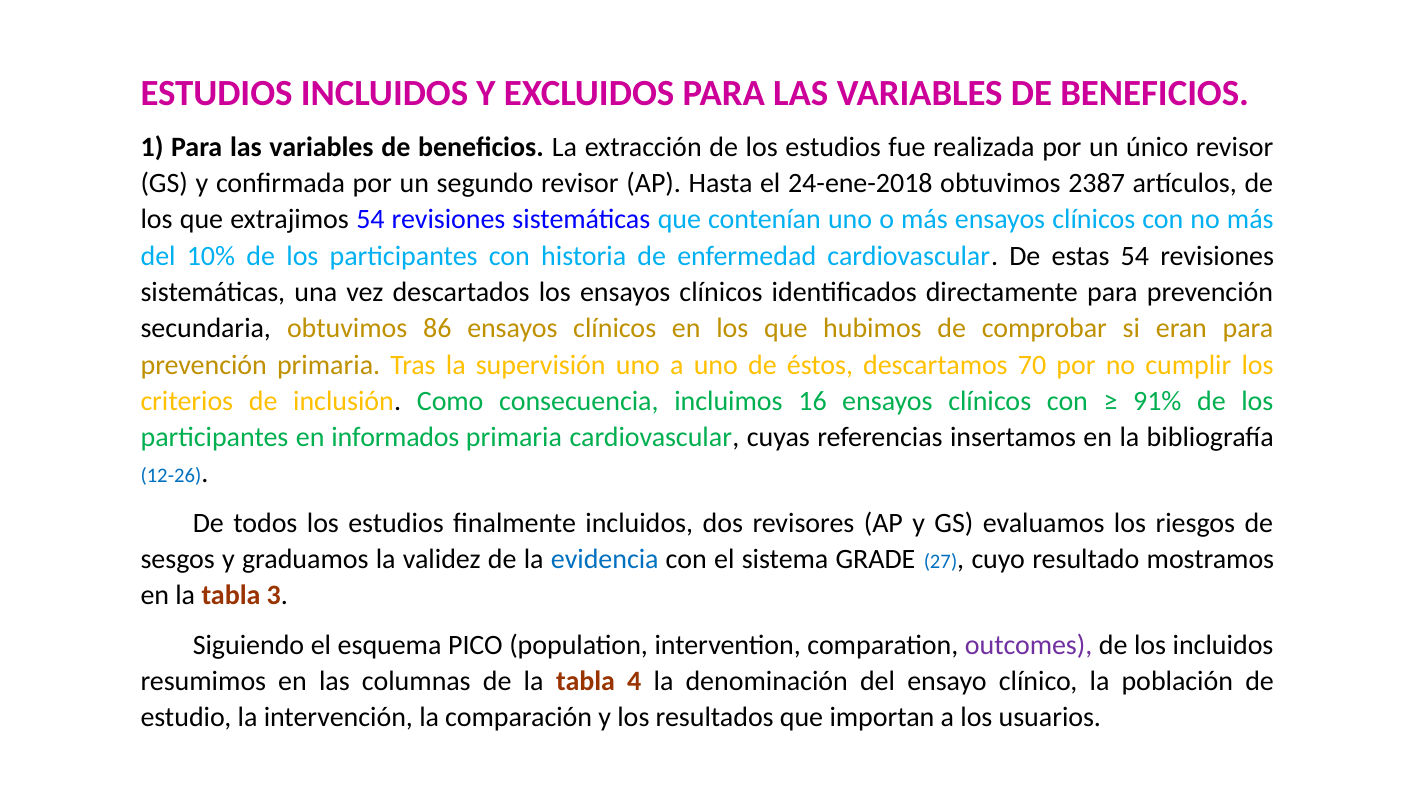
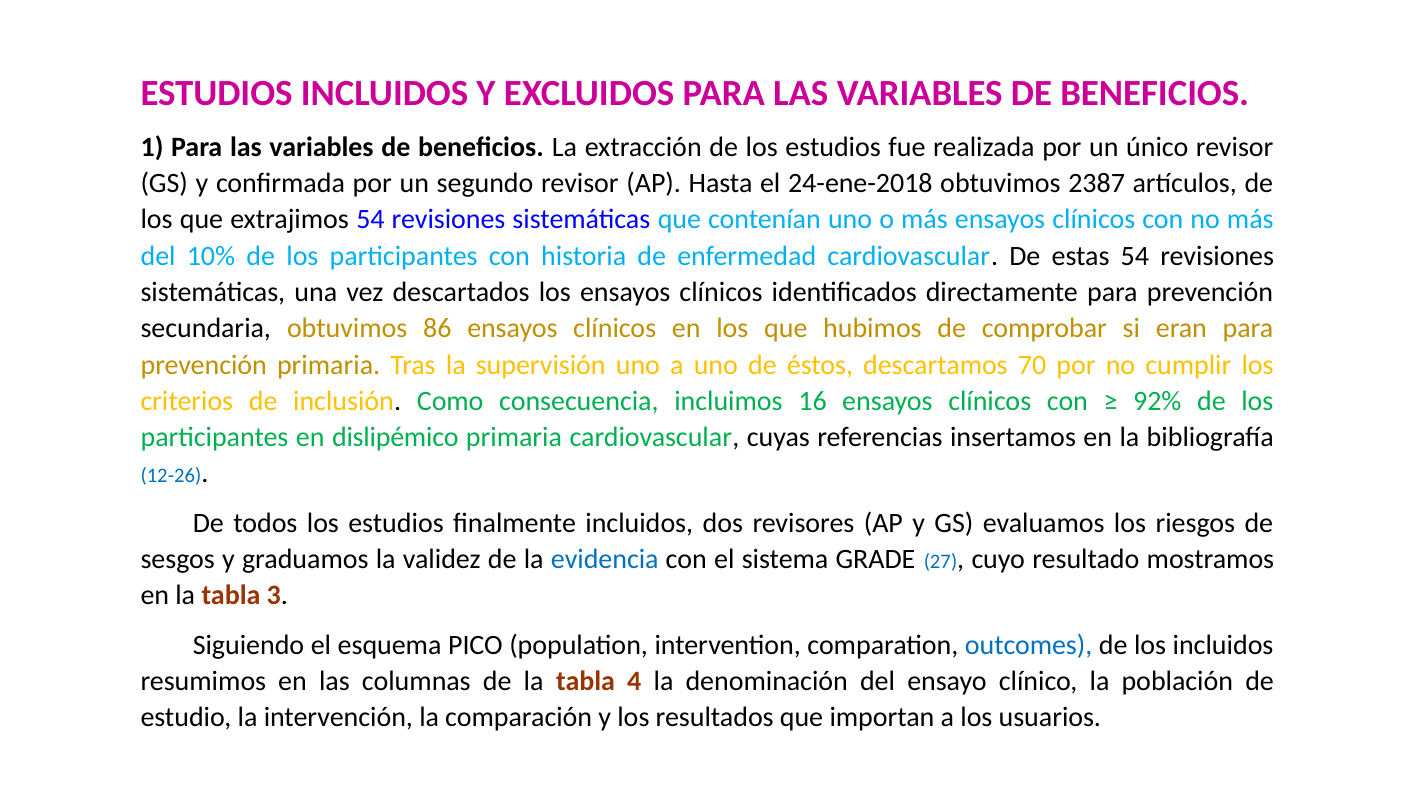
91%: 91% -> 92%
informados: informados -> dislipémico
outcomes colour: purple -> blue
